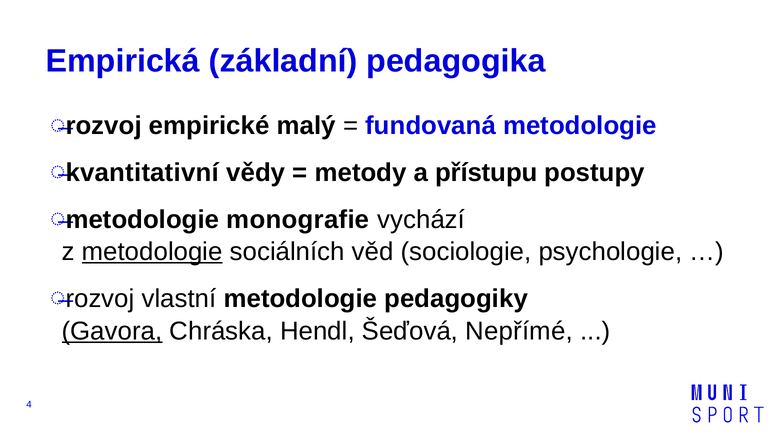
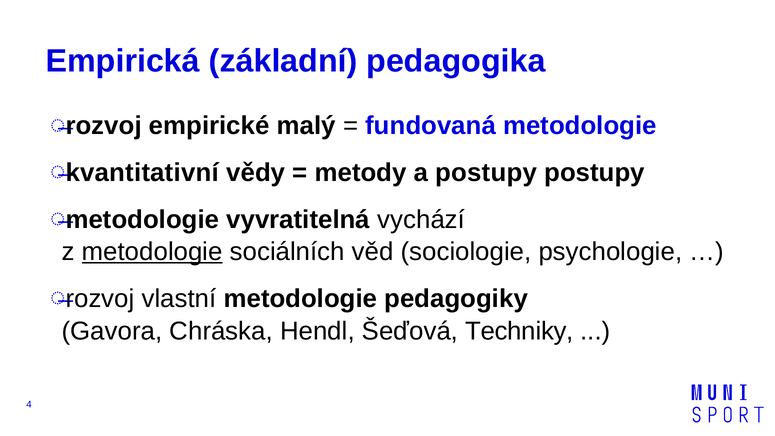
a přístupu: přístupu -> postupy
monografie: monografie -> vyvratitelná
Gavora underline: present -> none
Nepřímé: Nepřímé -> Techniky
